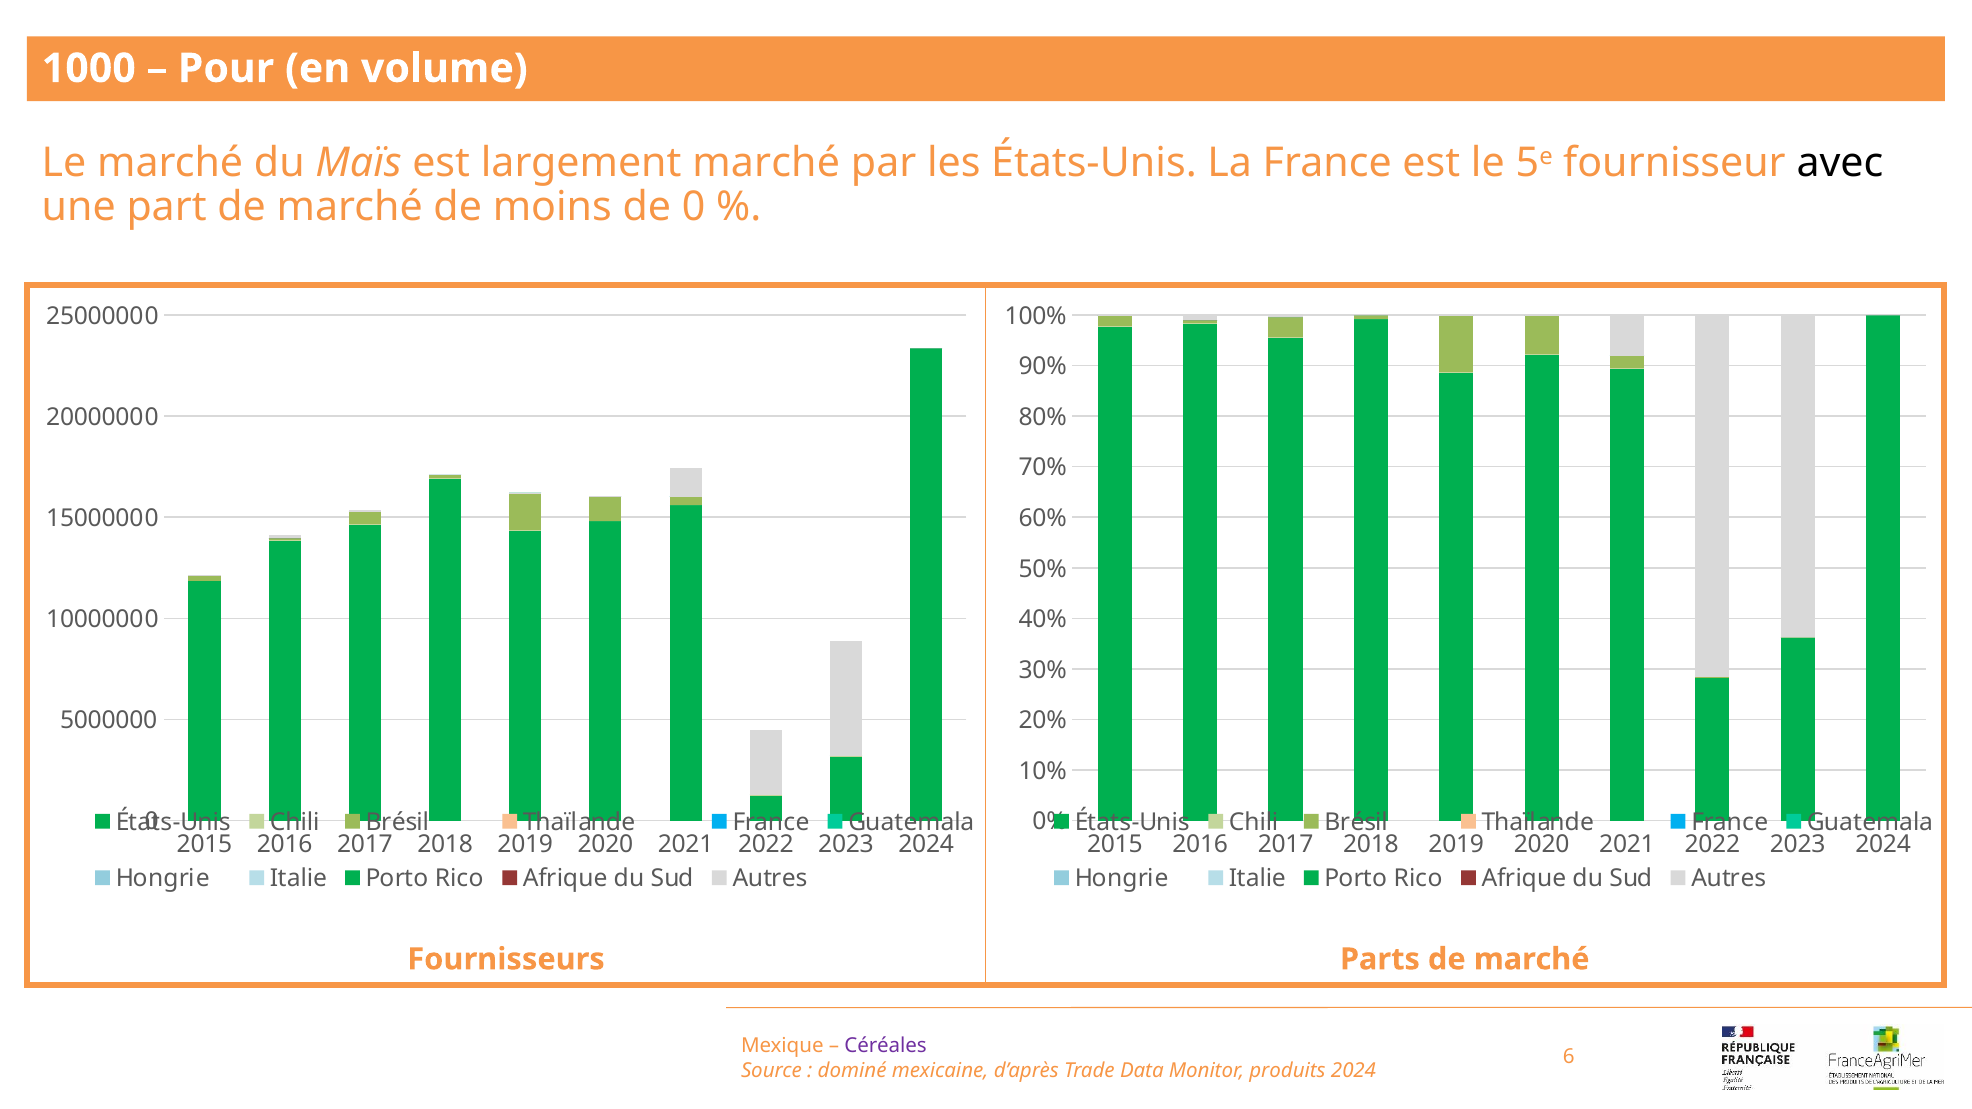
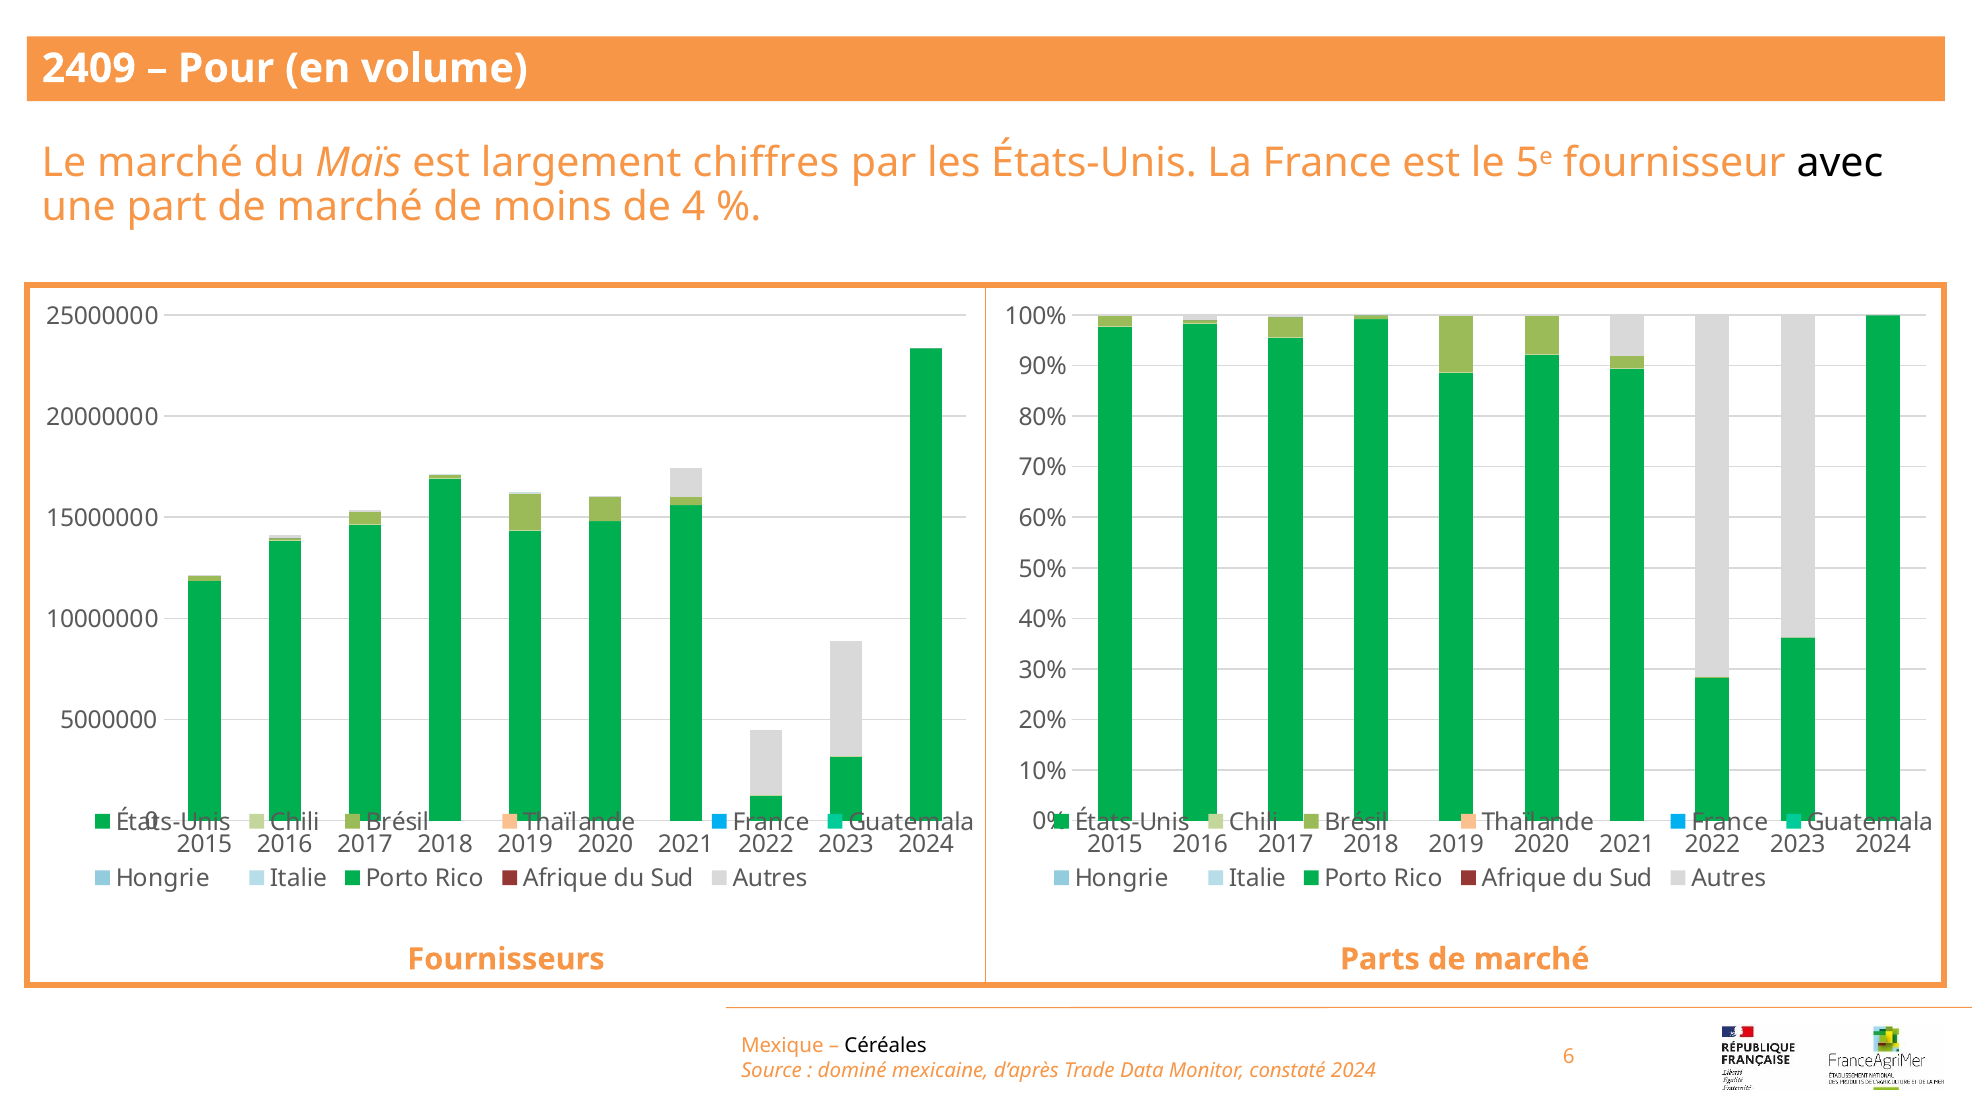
1000: 1000 -> 2409
largement marché: marché -> chiffres
de 0: 0 -> 4
Céréales colour: purple -> black
produits: produits -> constaté
